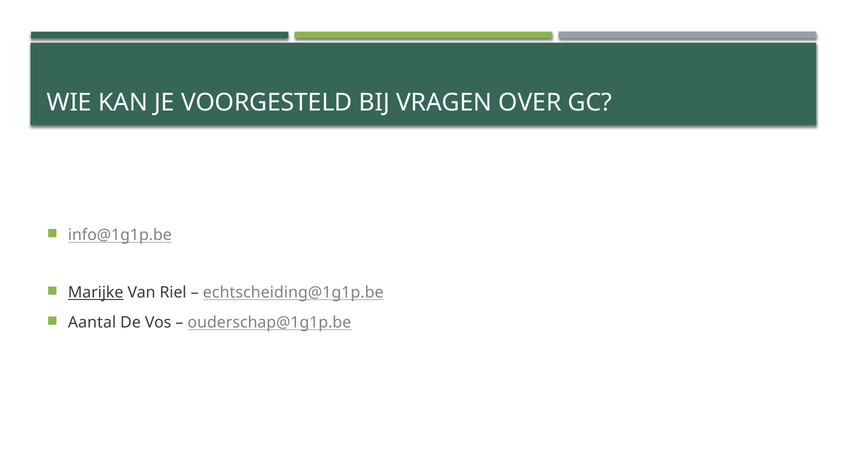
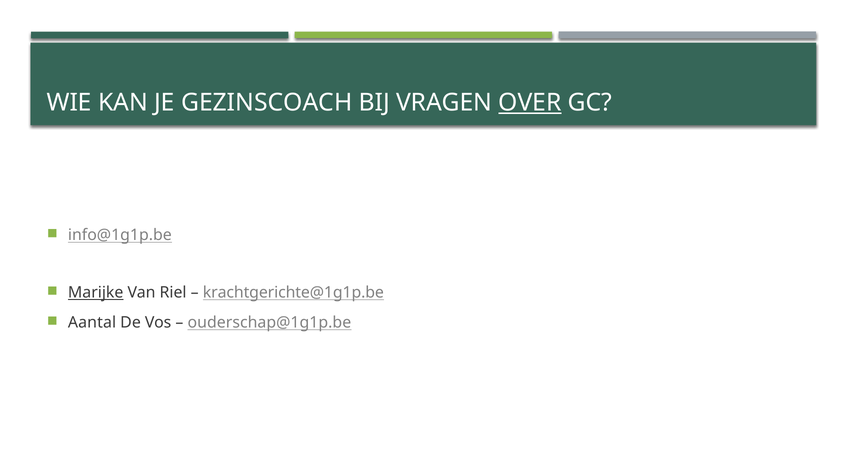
VOORGESTELD: VOORGESTELD -> GEZINSCOACH
OVER underline: none -> present
echtscheiding@1g1p.be: echtscheiding@1g1p.be -> krachtgerichte@1g1p.be
